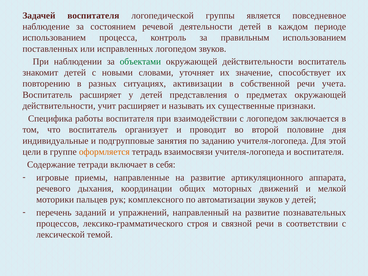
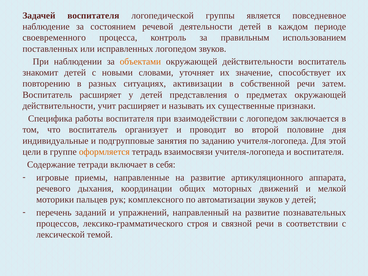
использованием at (54, 38): использованием -> своевременного
объектами colour: green -> orange
учета: учета -> затем
